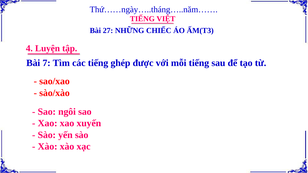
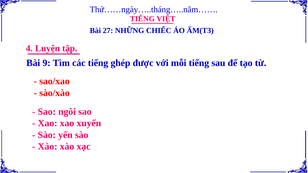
7: 7 -> 9
